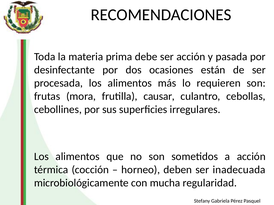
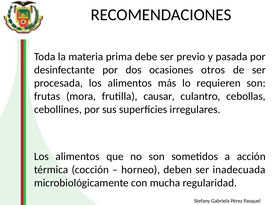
ser acción: acción -> previo
están: están -> otros
